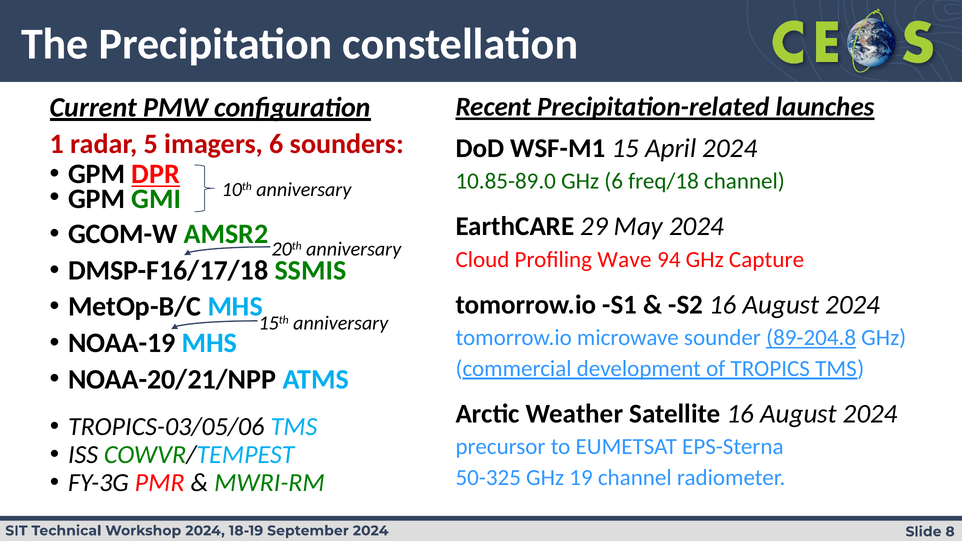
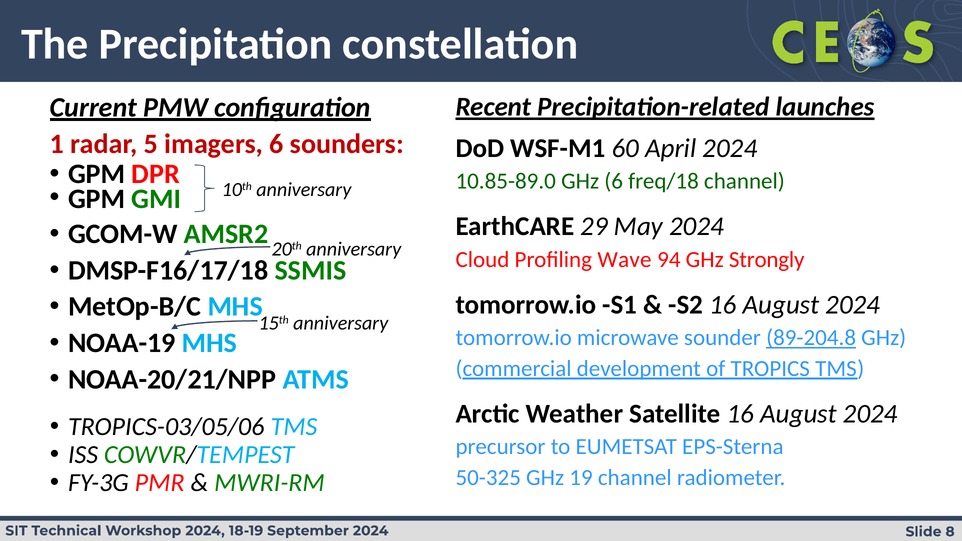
15: 15 -> 60
DPR underline: present -> none
Capture: Capture -> Strongly
